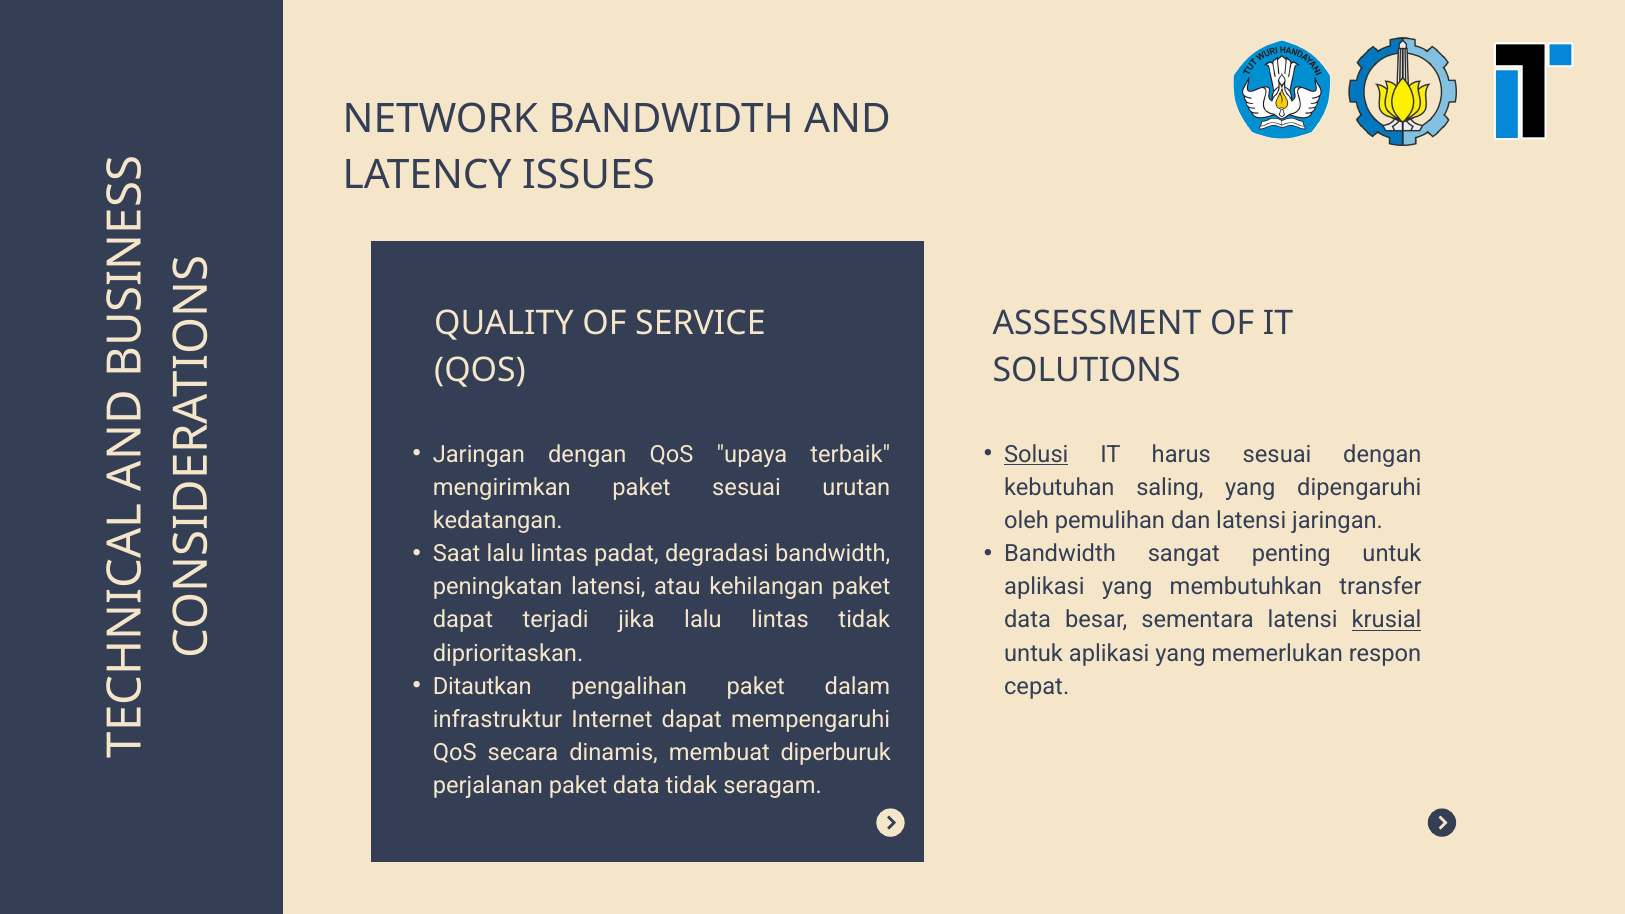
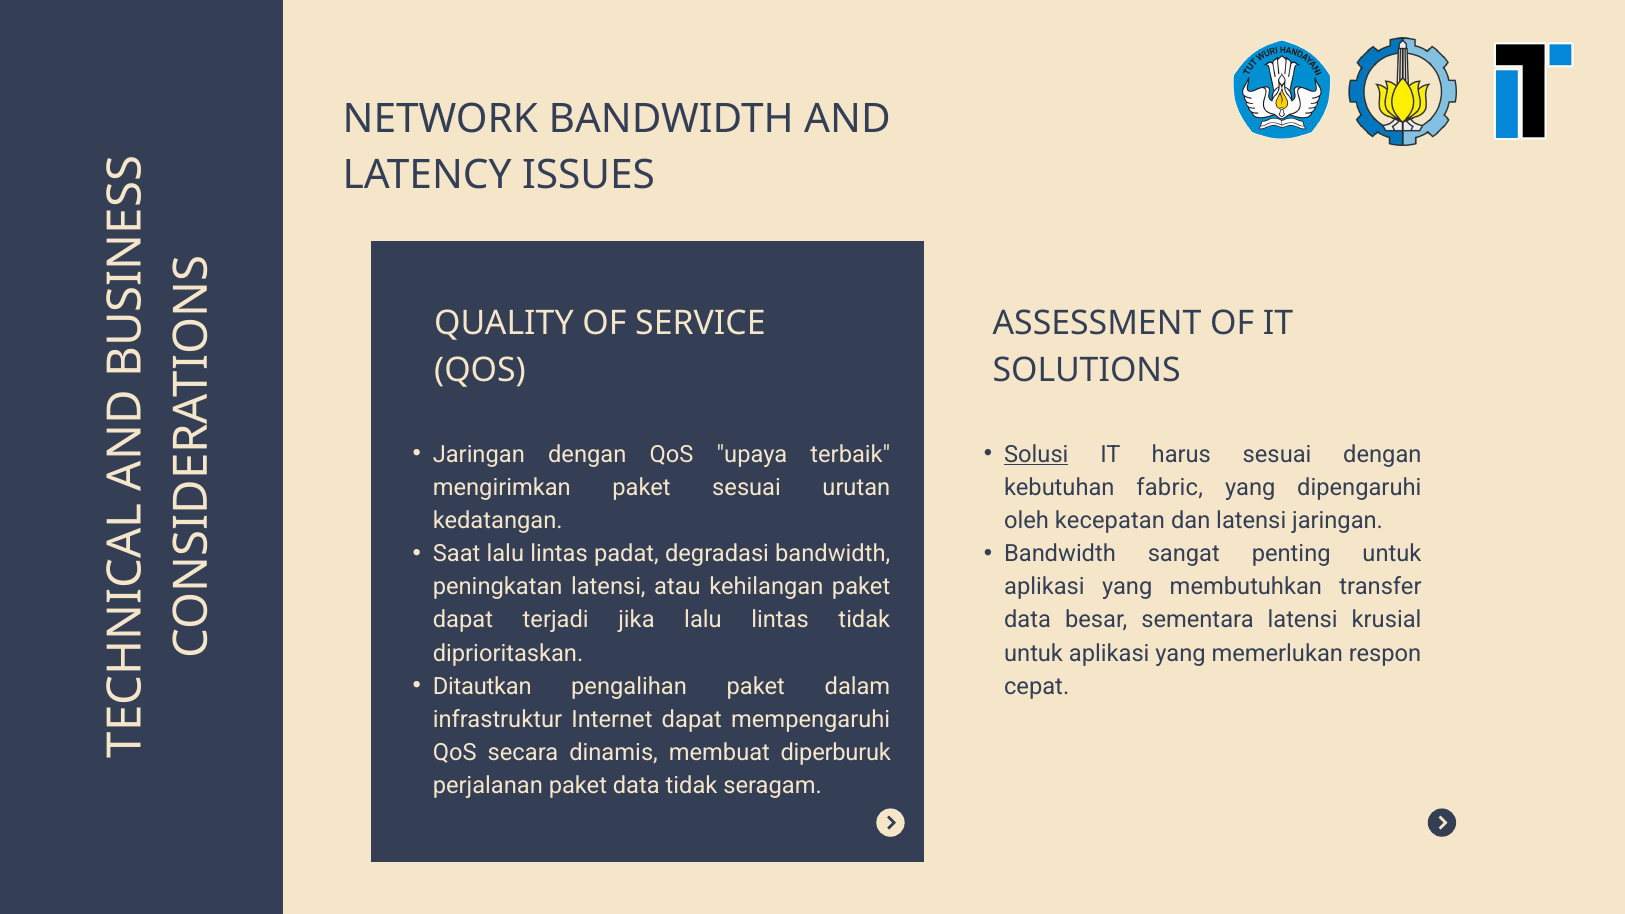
saling: saling -> fabric
pemulihan: pemulihan -> kecepatan
krusial underline: present -> none
